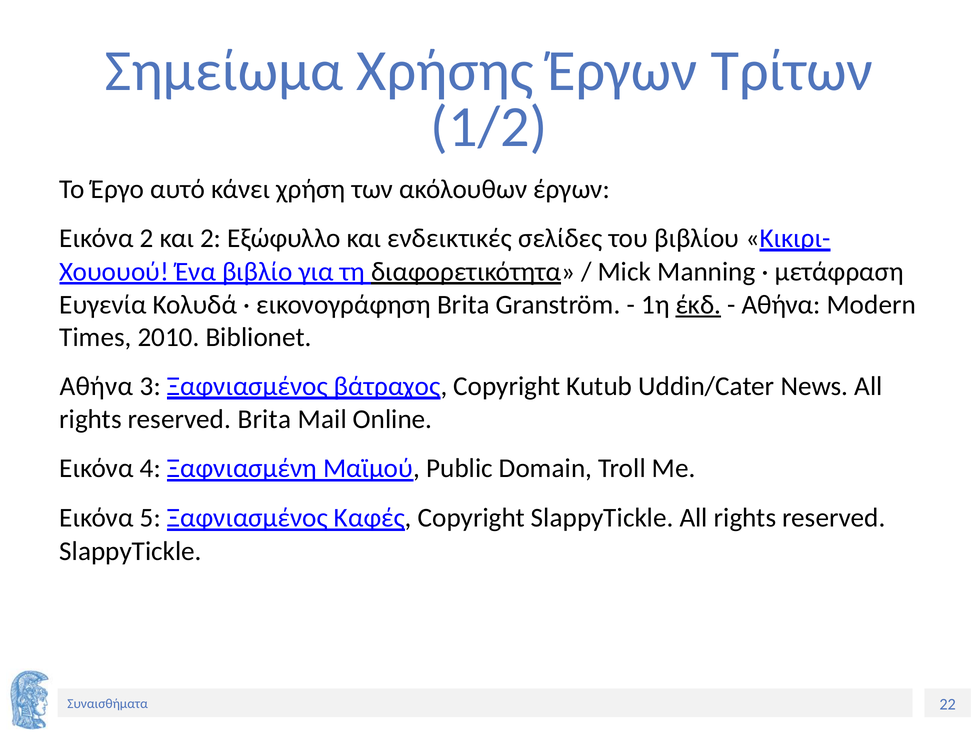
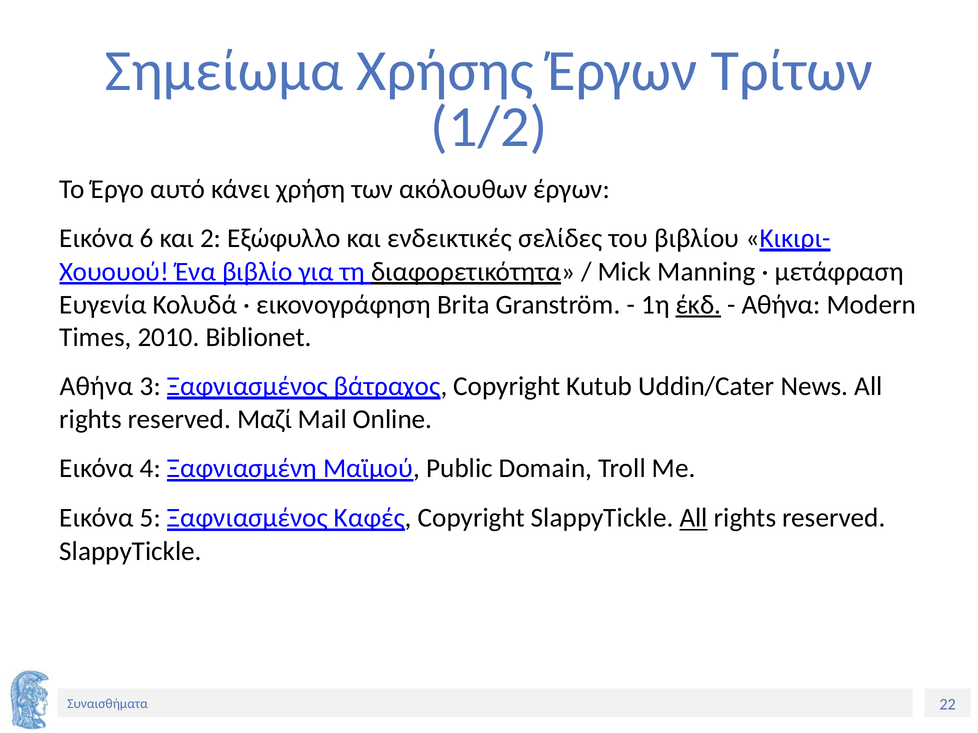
Εικόνα 2: 2 -> 6
reserved Brita: Brita -> Μαζί
All at (694, 518) underline: none -> present
